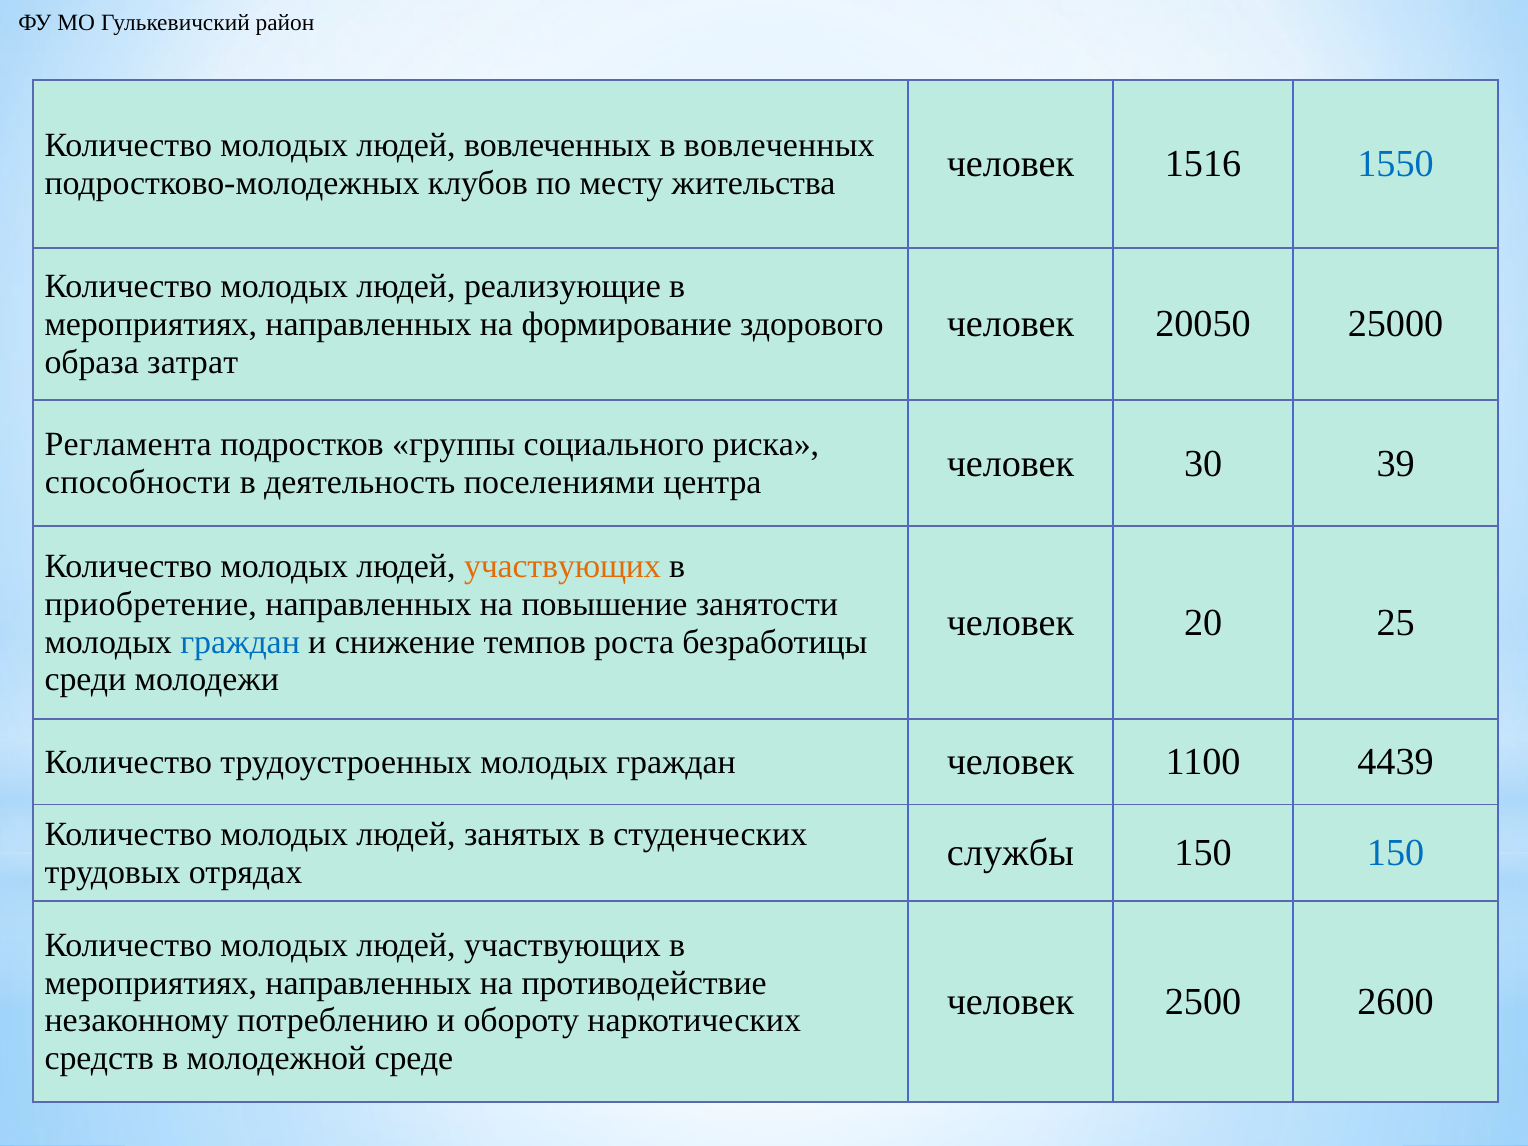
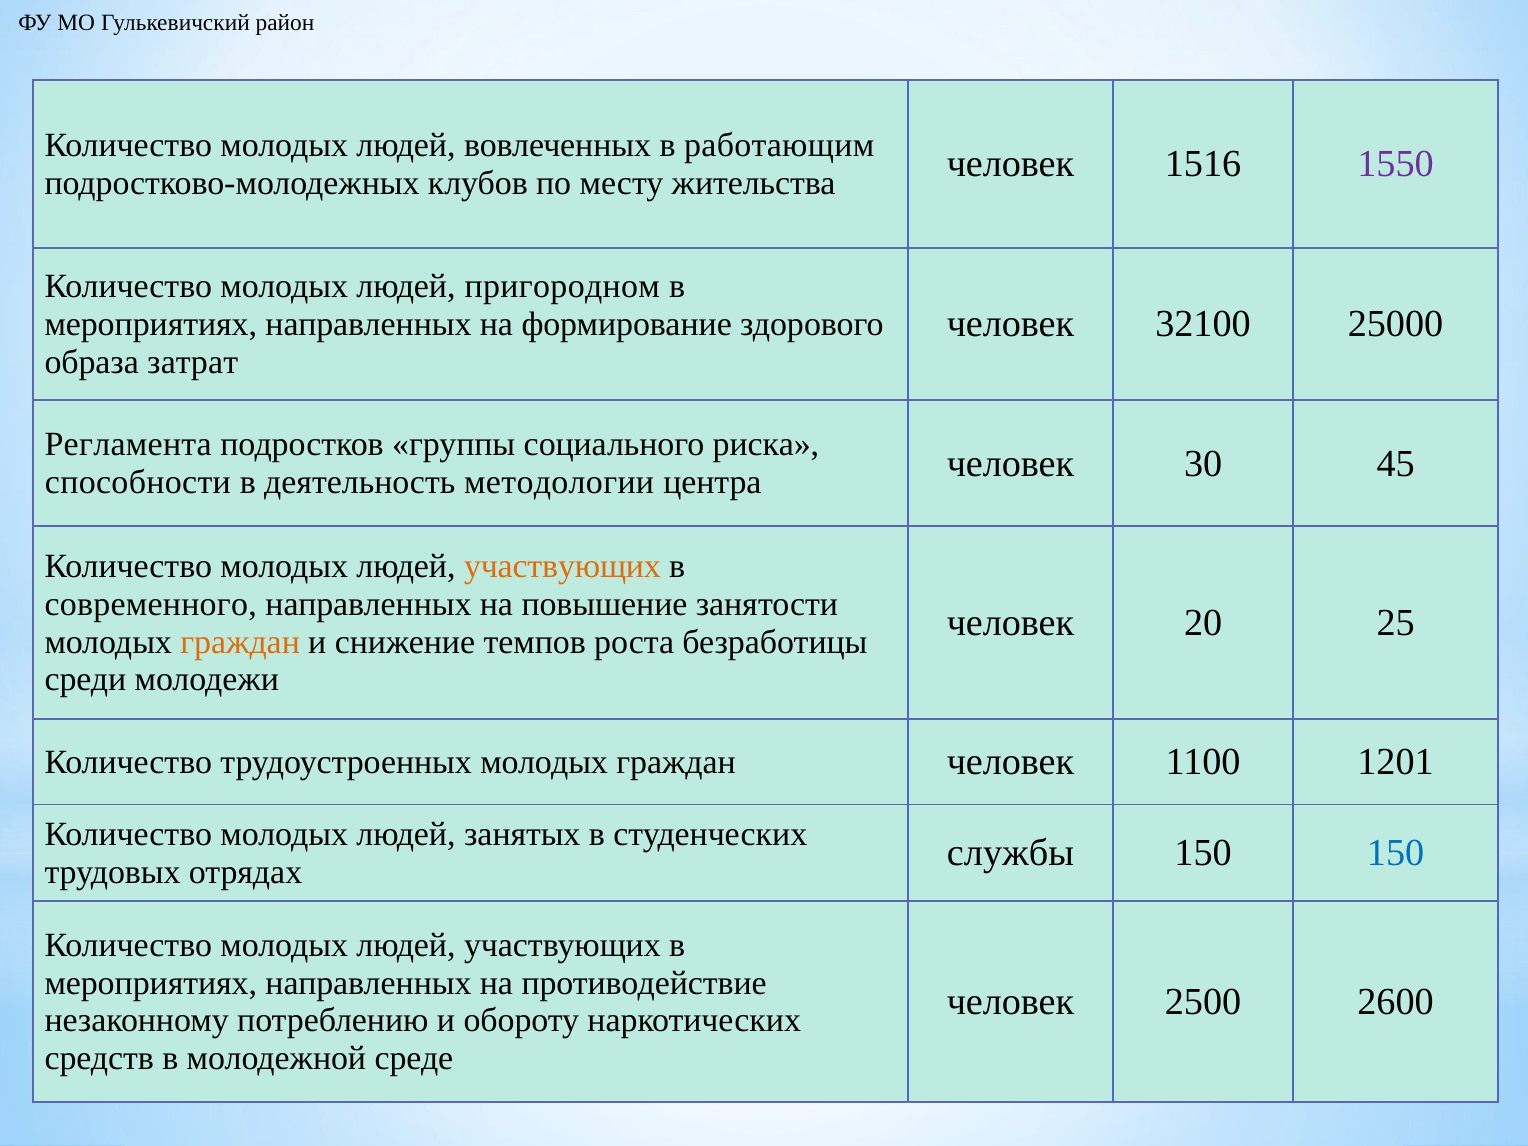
в вовлеченных: вовлеченных -> работающим
1550 colour: blue -> purple
реализующие: реализующие -> пригородном
20050: 20050 -> 32100
поселениями: поселениями -> методологии
39: 39 -> 45
приобретение: приобретение -> современного
граждан at (240, 642) colour: blue -> orange
4439: 4439 -> 1201
